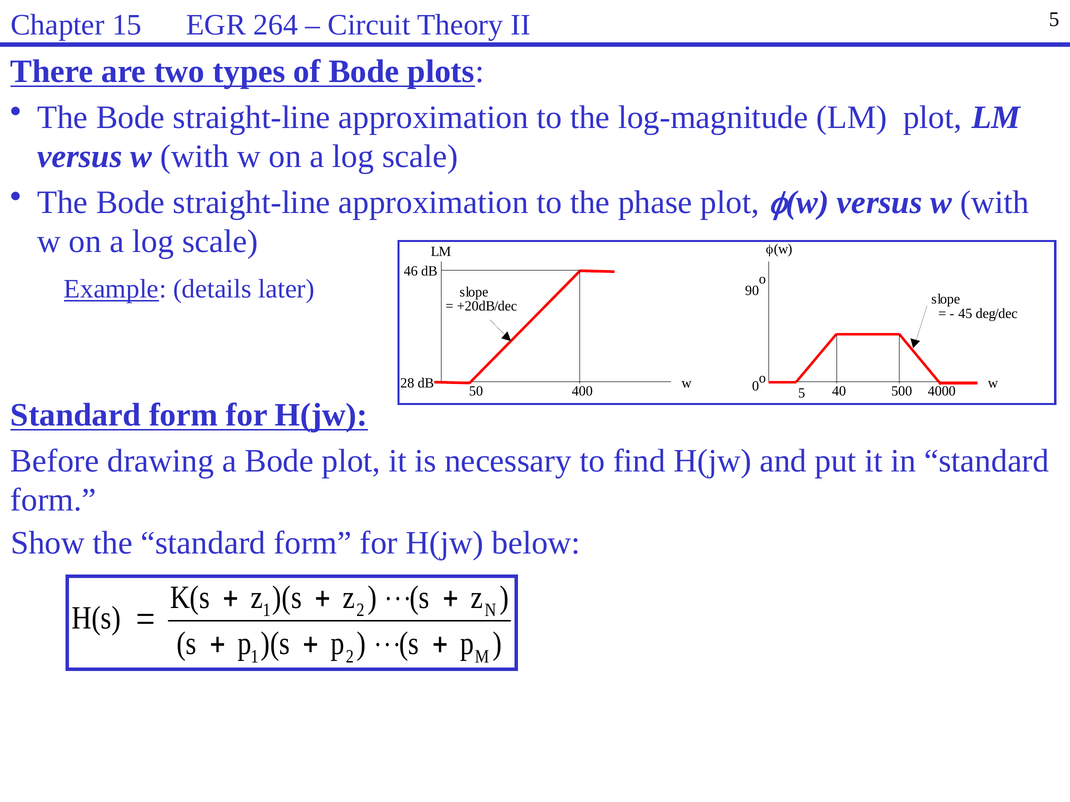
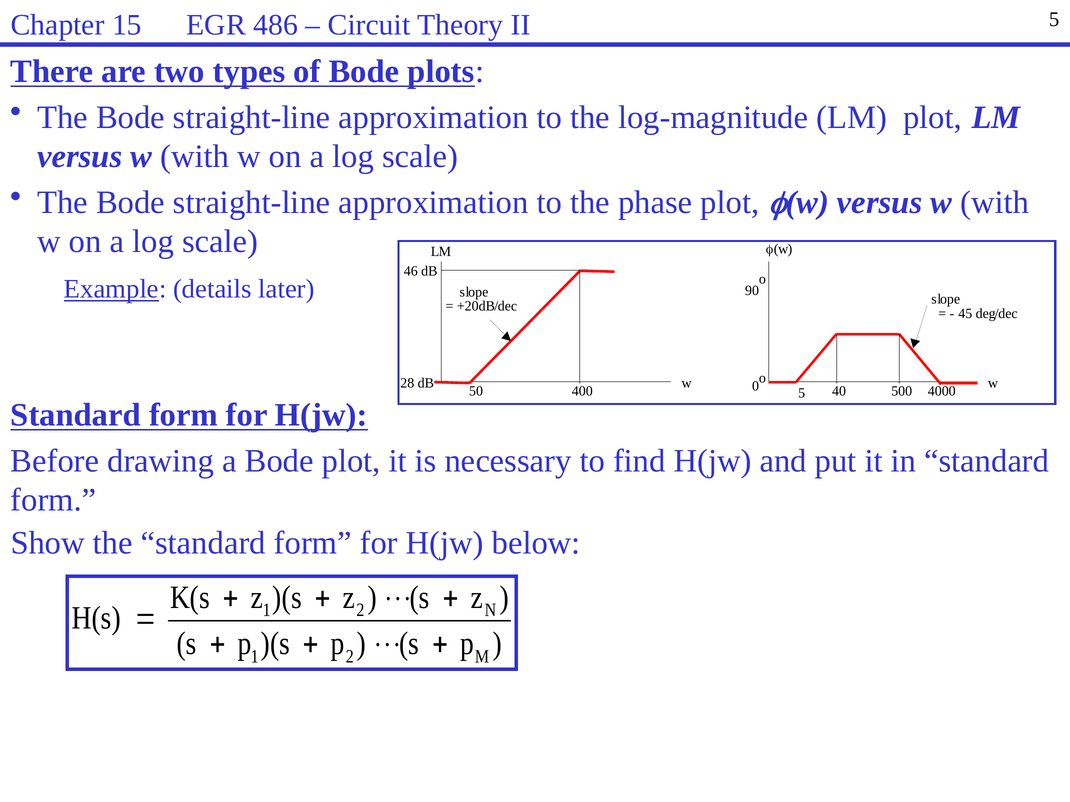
264: 264 -> 486
